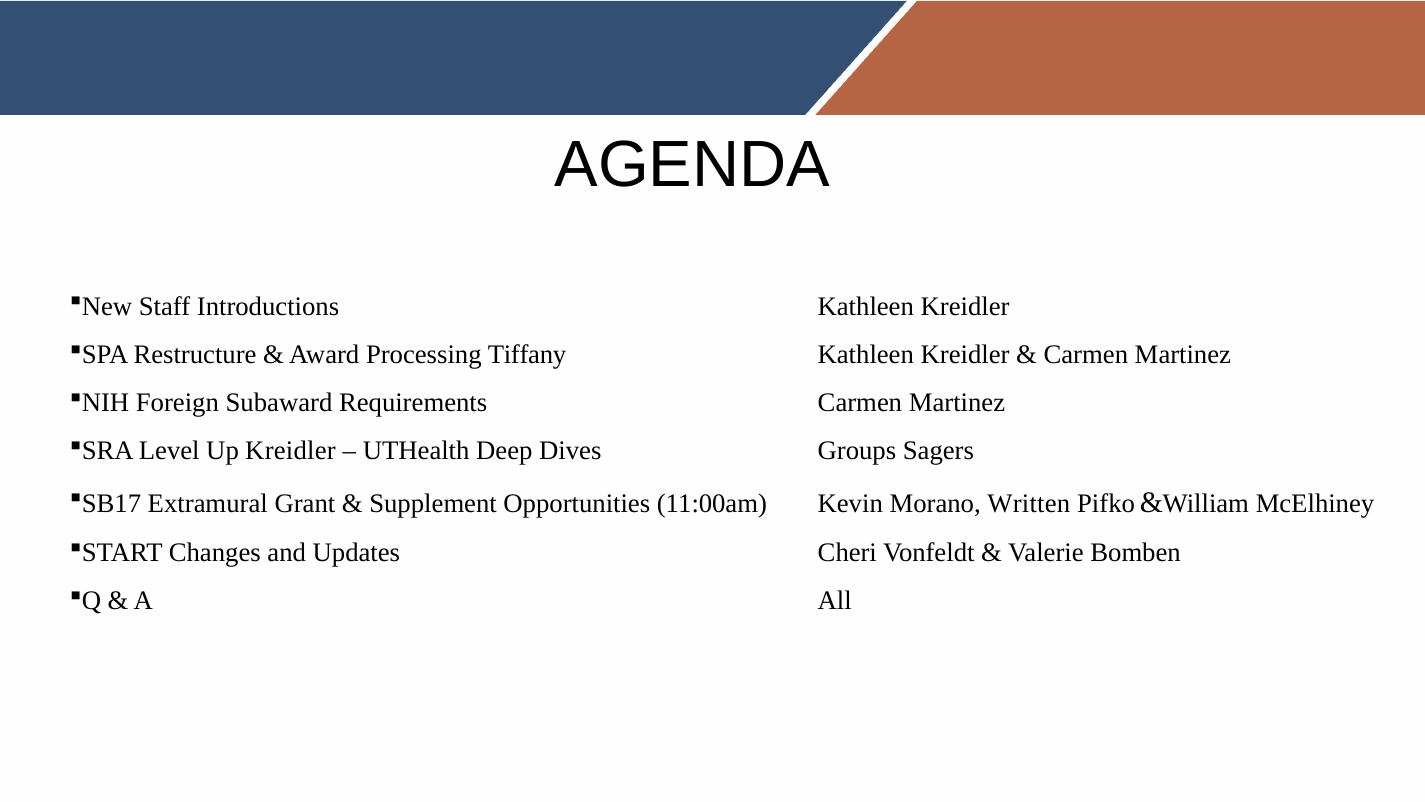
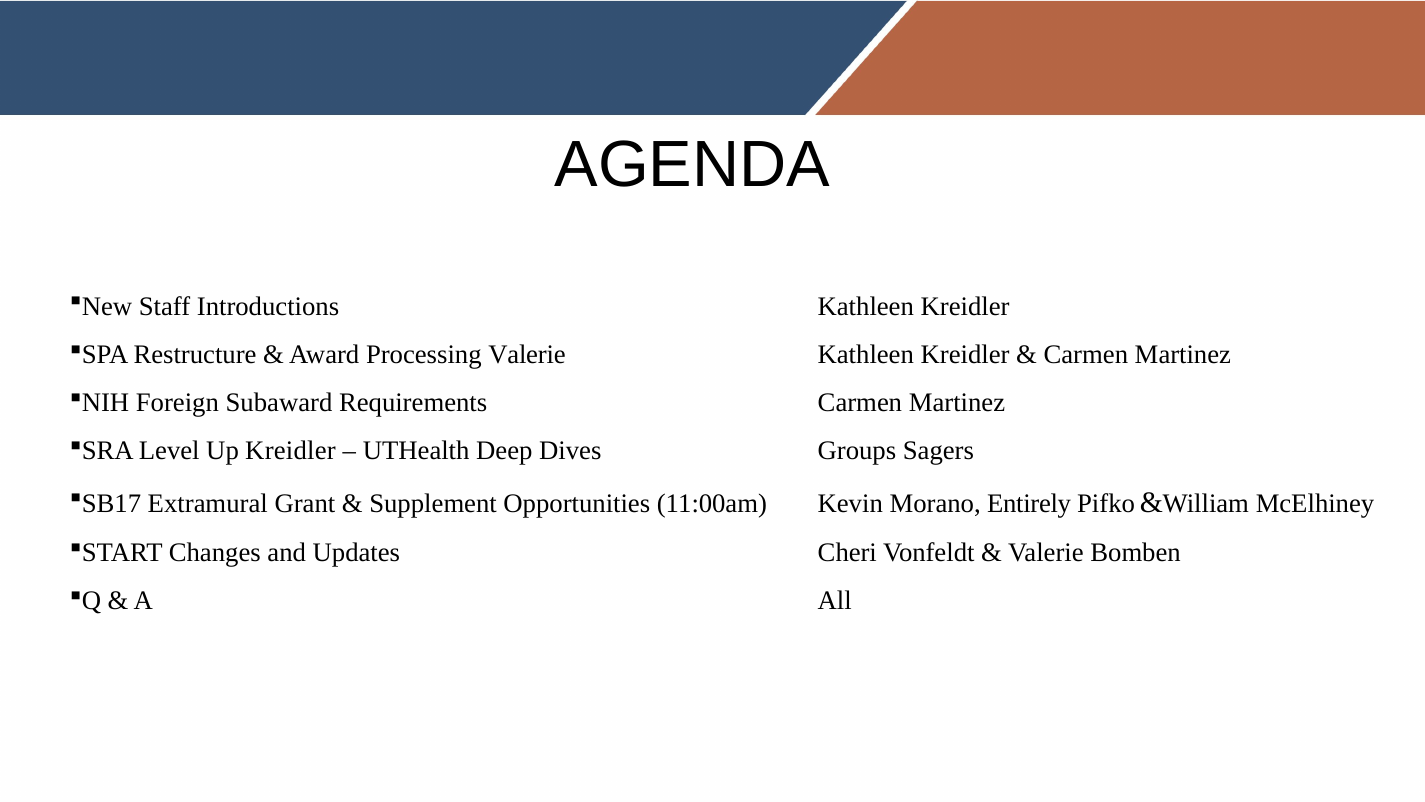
Processing Tiffany: Tiffany -> Valerie
Written: Written -> Entirely
